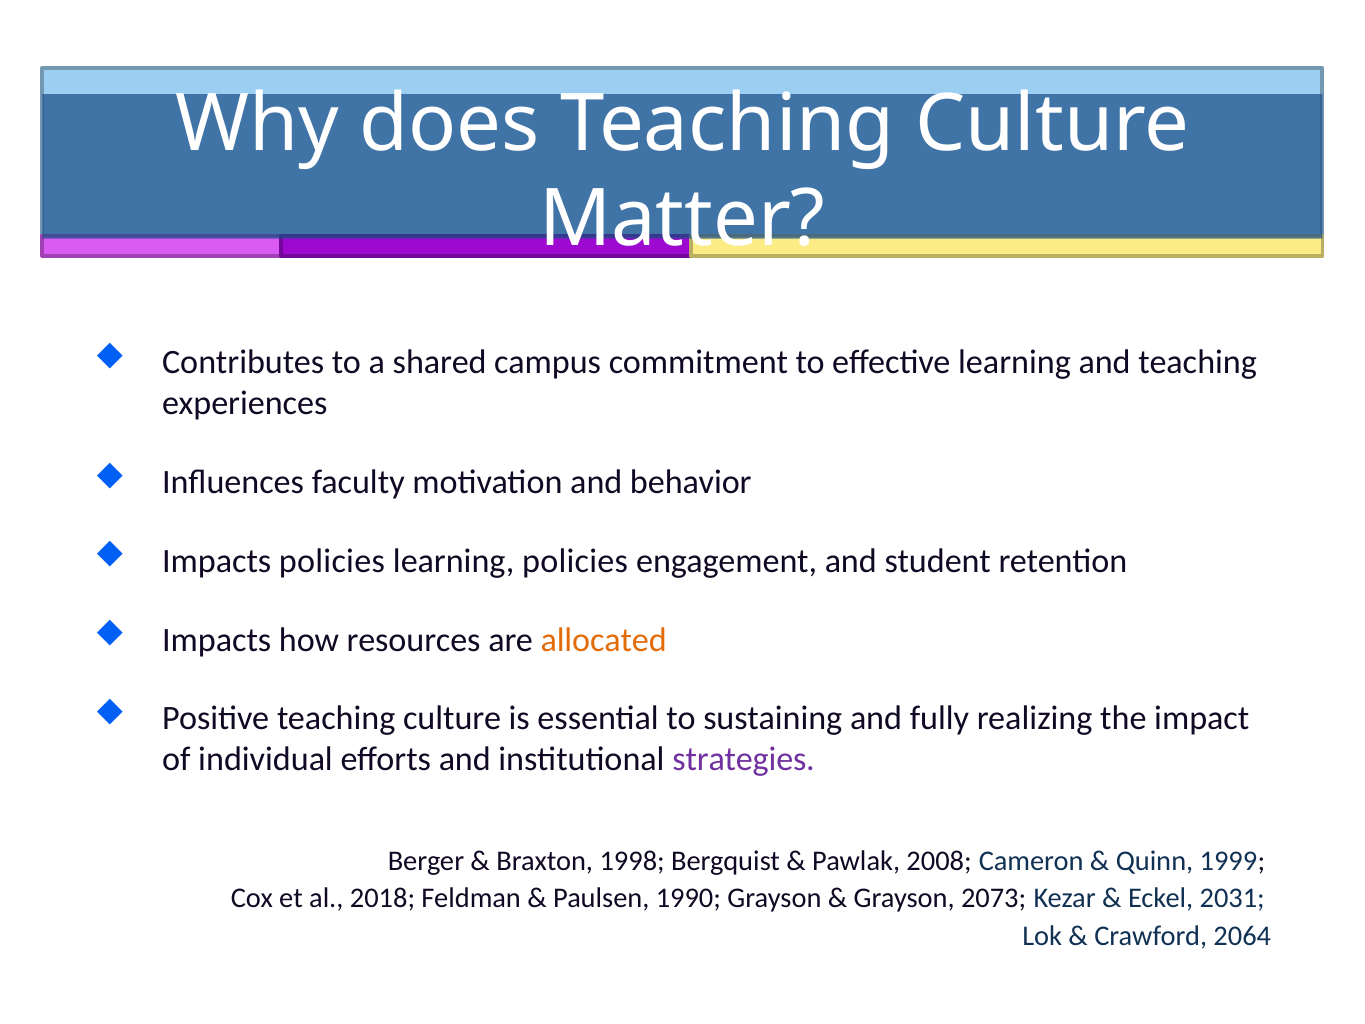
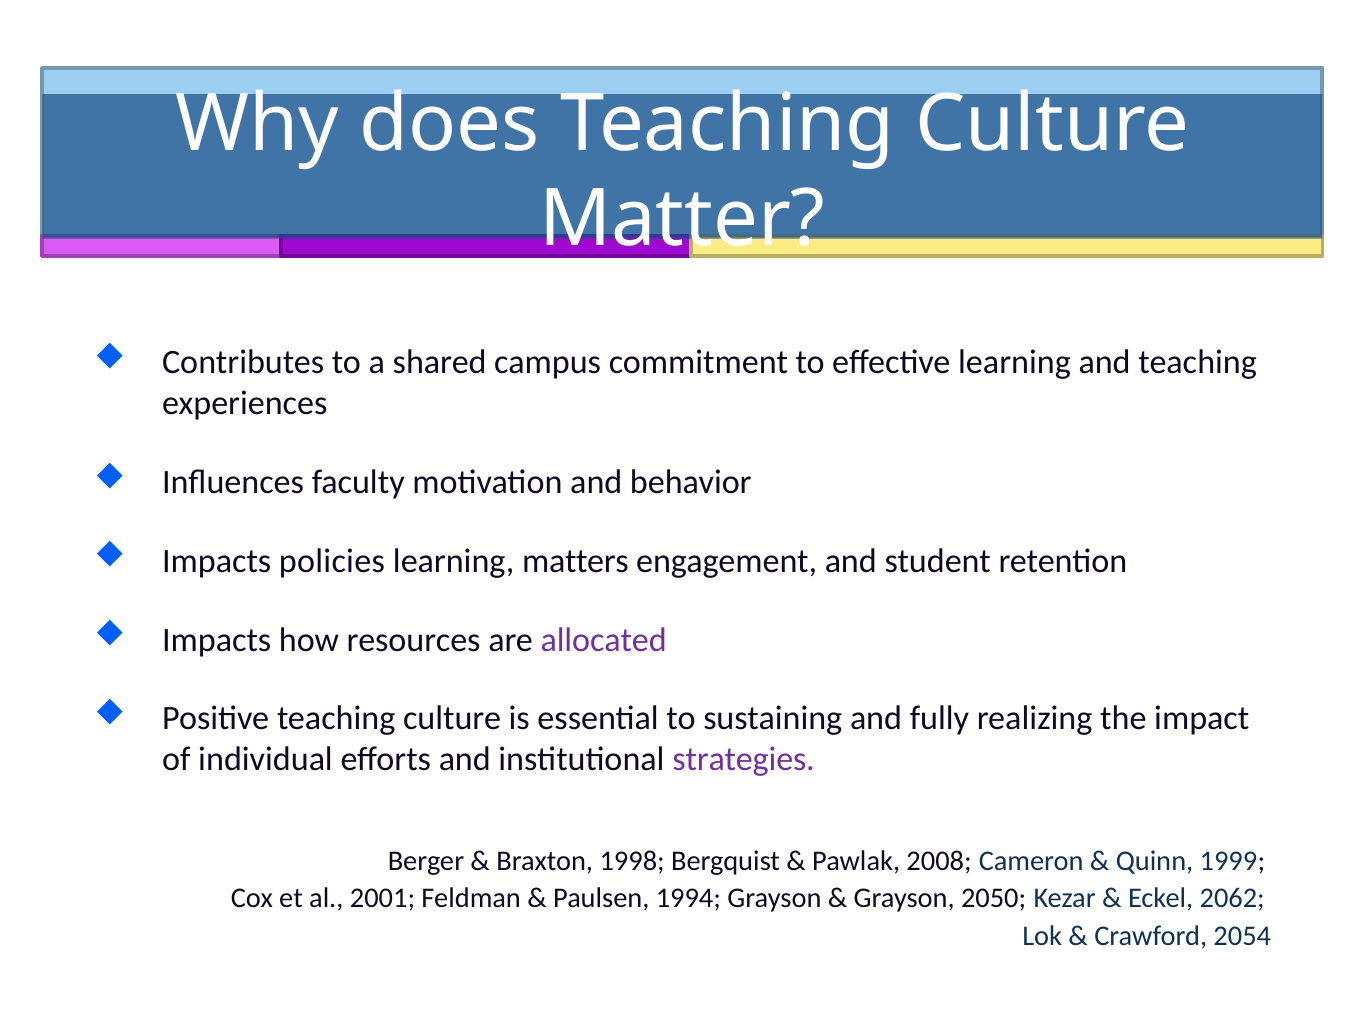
learning policies: policies -> matters
allocated colour: orange -> purple
2018: 2018 -> 2001
1990: 1990 -> 1994
2073: 2073 -> 2050
2031: 2031 -> 2062
2064: 2064 -> 2054
